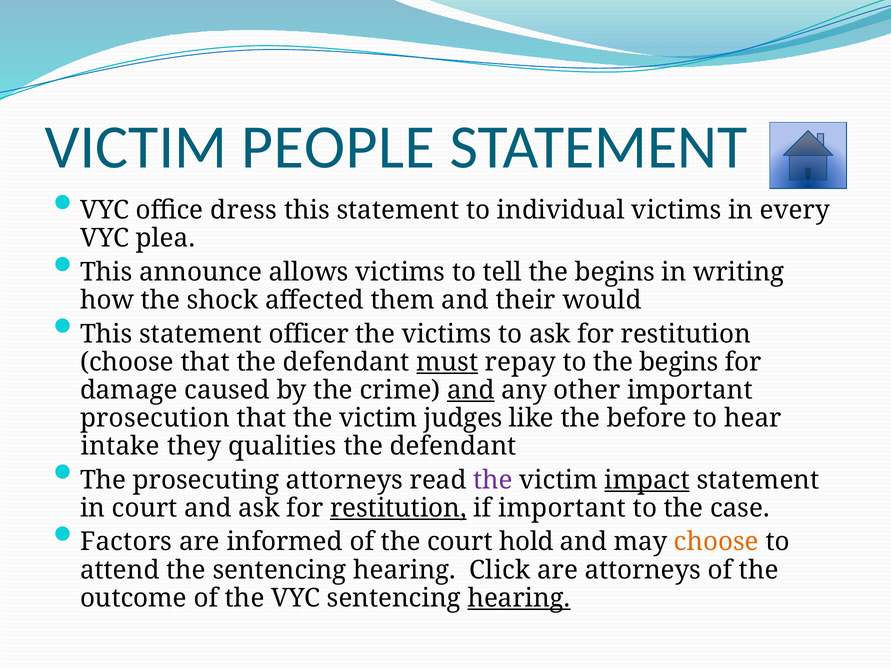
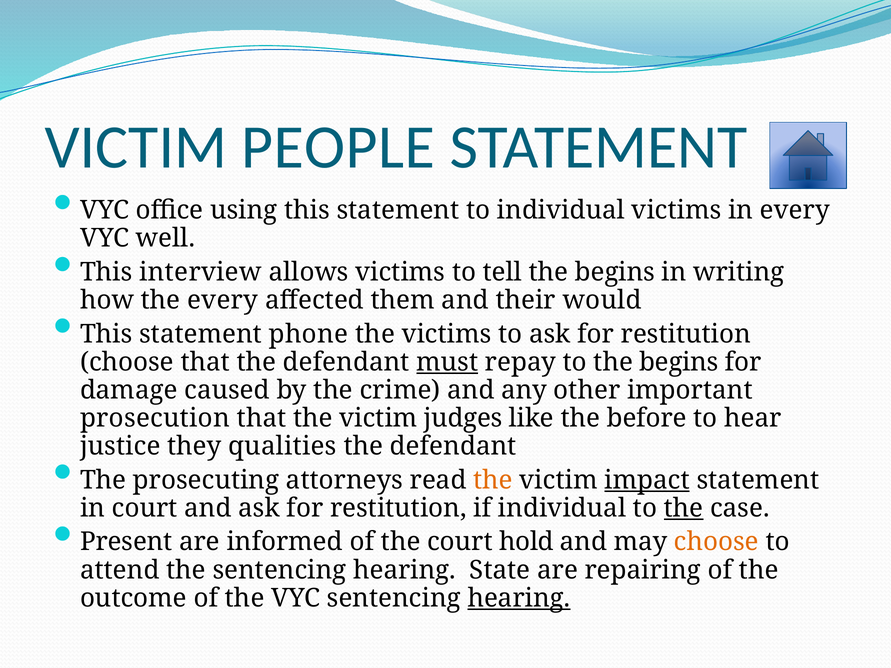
dress: dress -> using
plea: plea -> well
announce: announce -> interview
the shock: shock -> every
officer: officer -> phone
and at (471, 390) underline: present -> none
intake: intake -> justice
the at (493, 480) colour: purple -> orange
restitution at (398, 508) underline: present -> none
if important: important -> individual
the at (684, 508) underline: none -> present
Factors: Factors -> Present
Click: Click -> State
are attorneys: attorneys -> repairing
